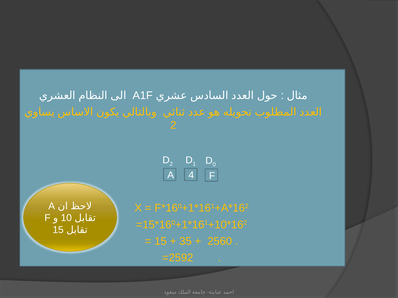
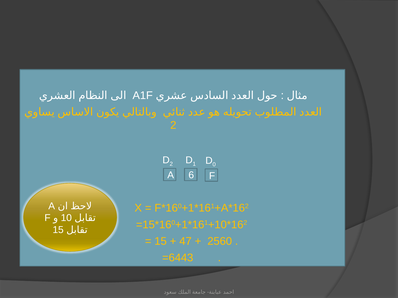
4: 4 -> 6
35: 35 -> 47
=2592: =2592 -> =6443
